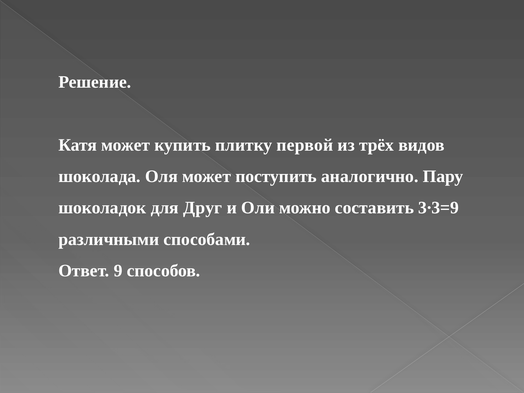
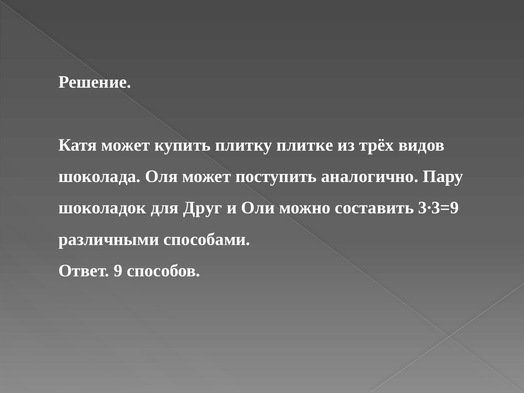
первой: первой -> плитке
